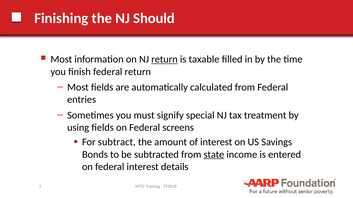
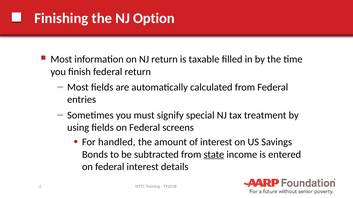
Should: Should -> Option
return at (164, 59) underline: present -> none
subtract: subtract -> handled
